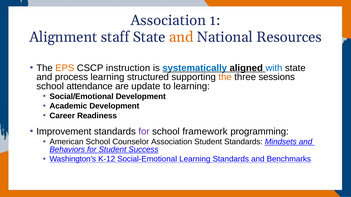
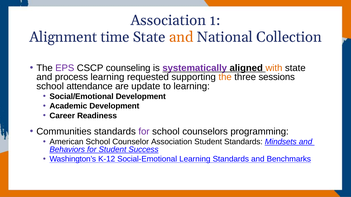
staff: staff -> time
Resources: Resources -> Collection
EPS colour: orange -> purple
instruction: instruction -> counseling
systematically colour: blue -> purple
with colour: blue -> orange
structured: structured -> requested
Improvement: Improvement -> Communities
framework: framework -> counselors
